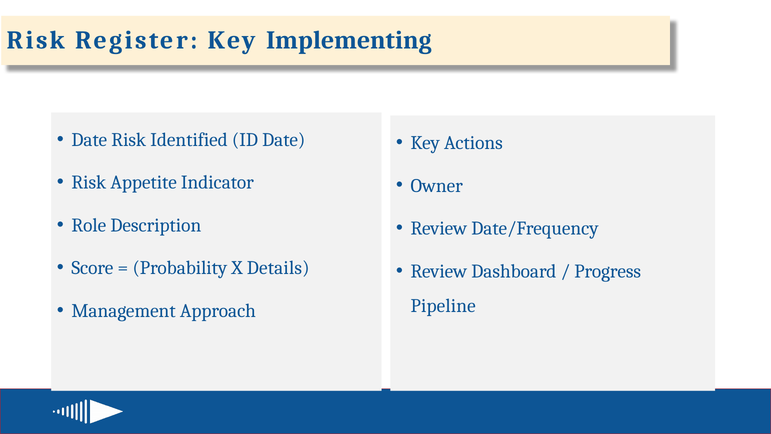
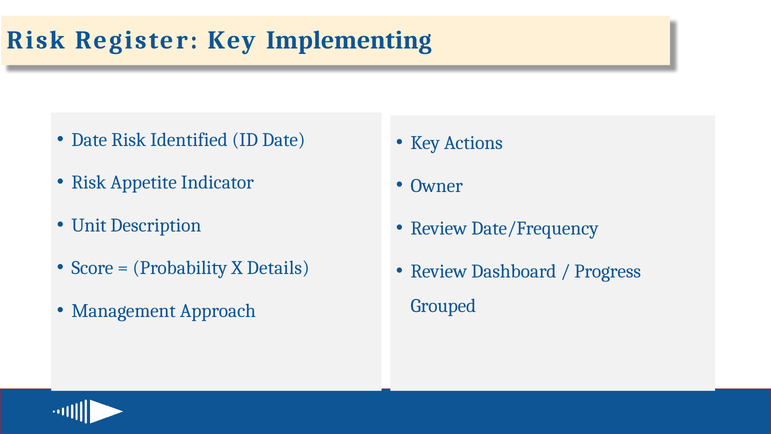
Role: Role -> Unit
Pipeline: Pipeline -> Grouped
